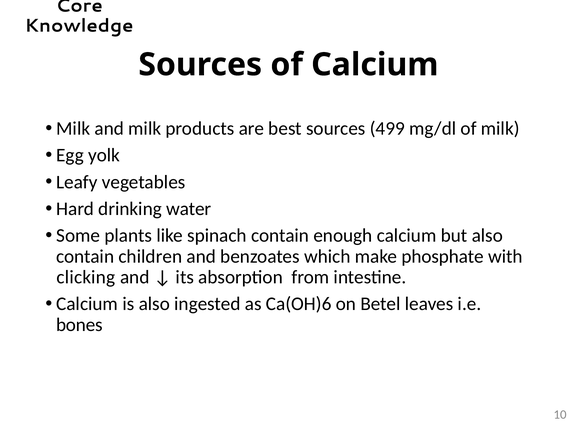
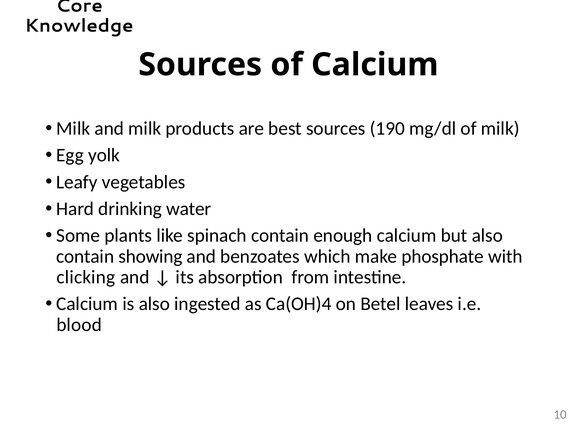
499: 499 -> 190
children: children -> showing
Ca(OH)6: Ca(OH)6 -> Ca(OH)4
bones: bones -> blood
